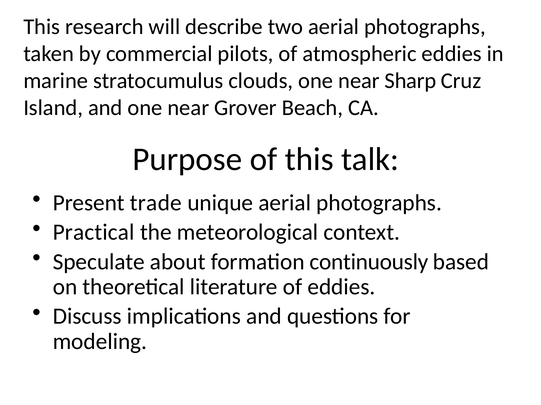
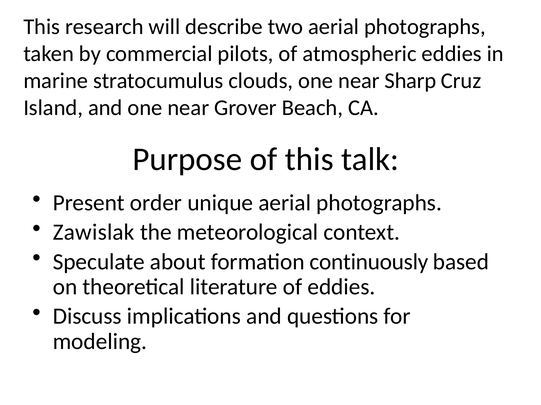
trade: trade -> order
Practical: Practical -> Zawislak
